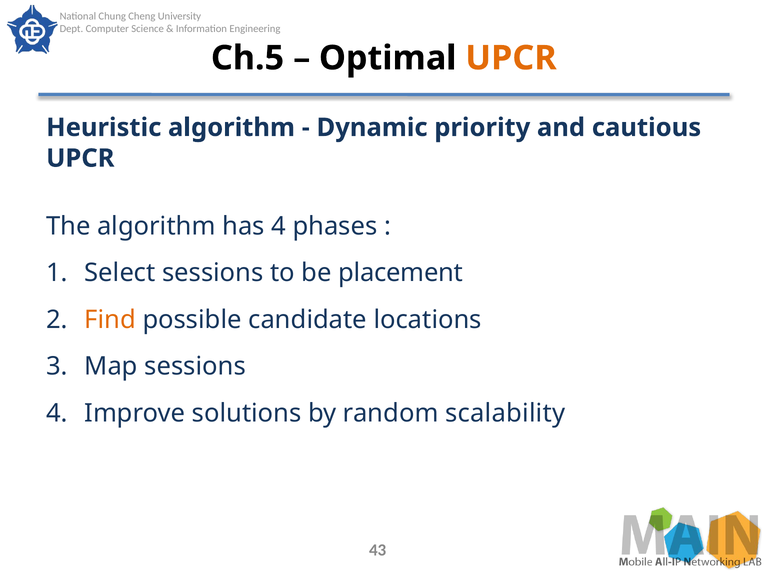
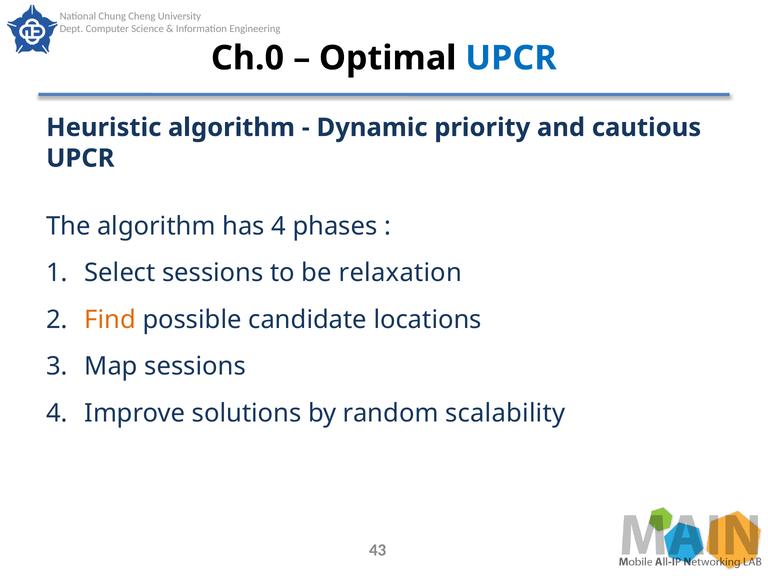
Ch.5: Ch.5 -> Ch.0
UPCR at (511, 58) colour: orange -> blue
placement: placement -> relaxation
